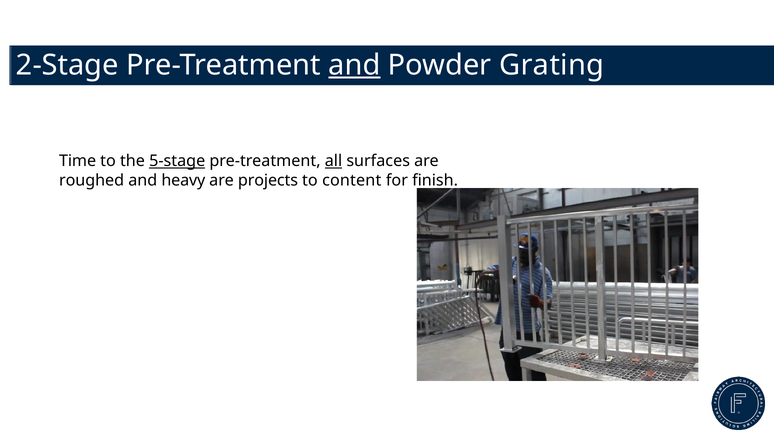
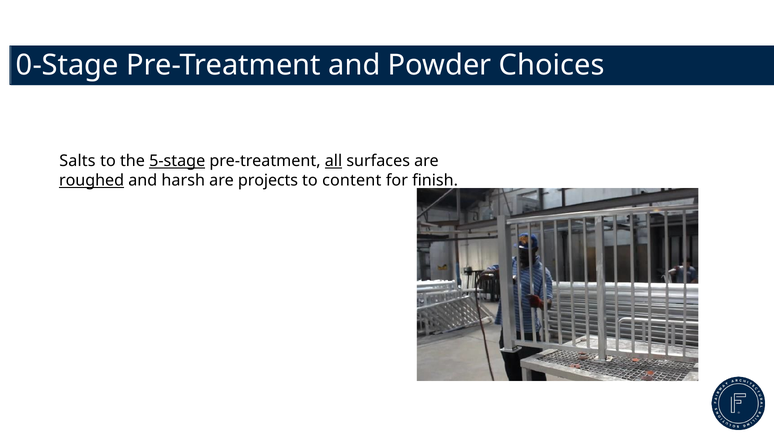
2-Stage: 2-Stage -> 0-Stage
and at (354, 65) underline: present -> none
Grating: Grating -> Choices
Time: Time -> Salts
roughed underline: none -> present
heavy: heavy -> harsh
